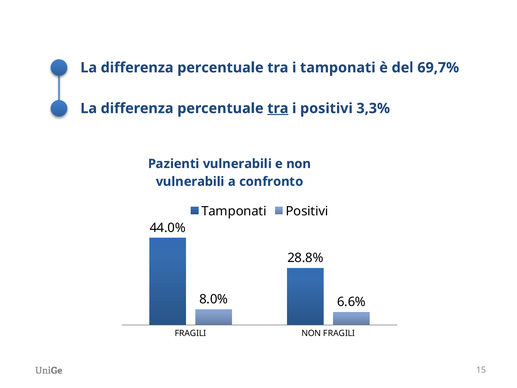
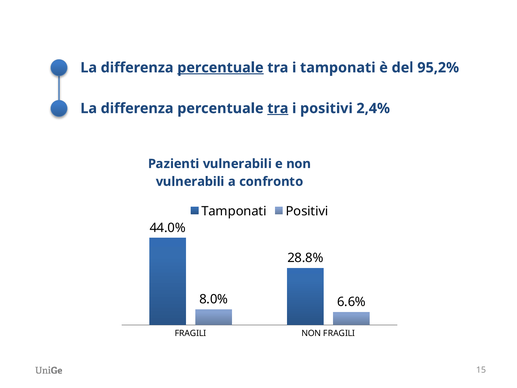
percentuale at (220, 68) underline: none -> present
69,7%: 69,7% -> 95,2%
3,3%: 3,3% -> 2,4%
